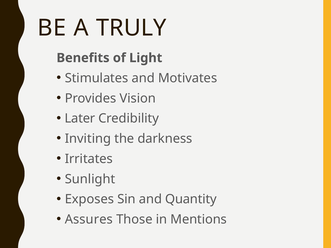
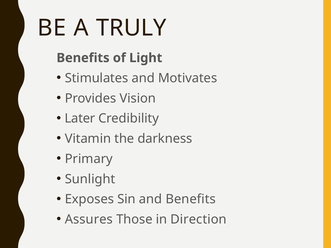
Inviting: Inviting -> Vitamin
Irritates: Irritates -> Primary
and Quantity: Quantity -> Benefits
Mentions: Mentions -> Direction
